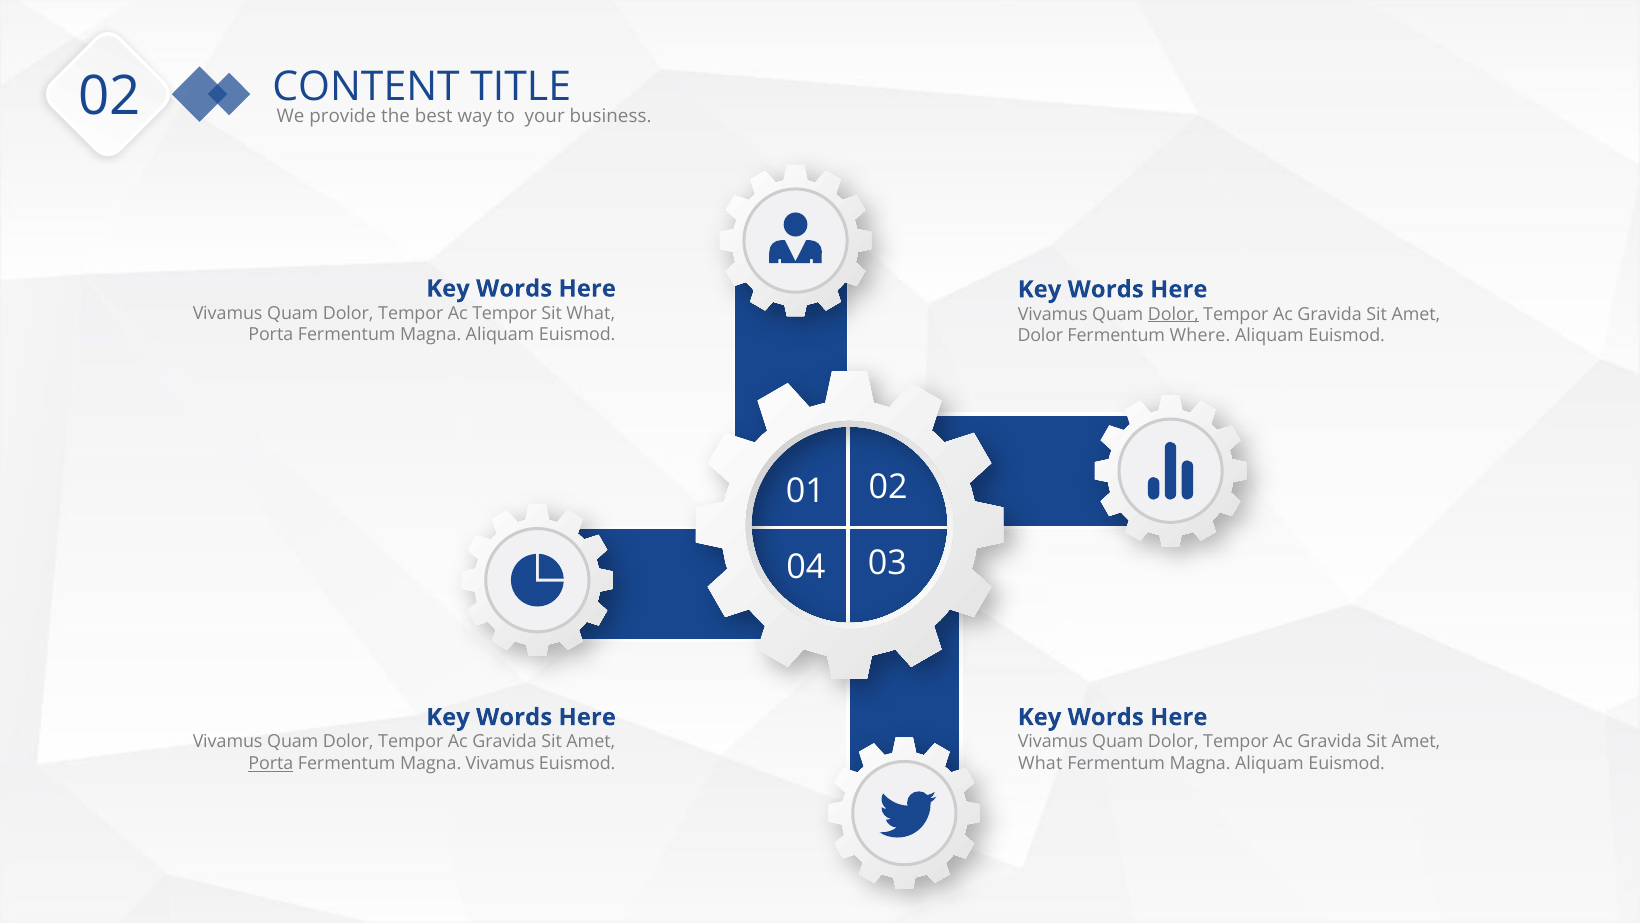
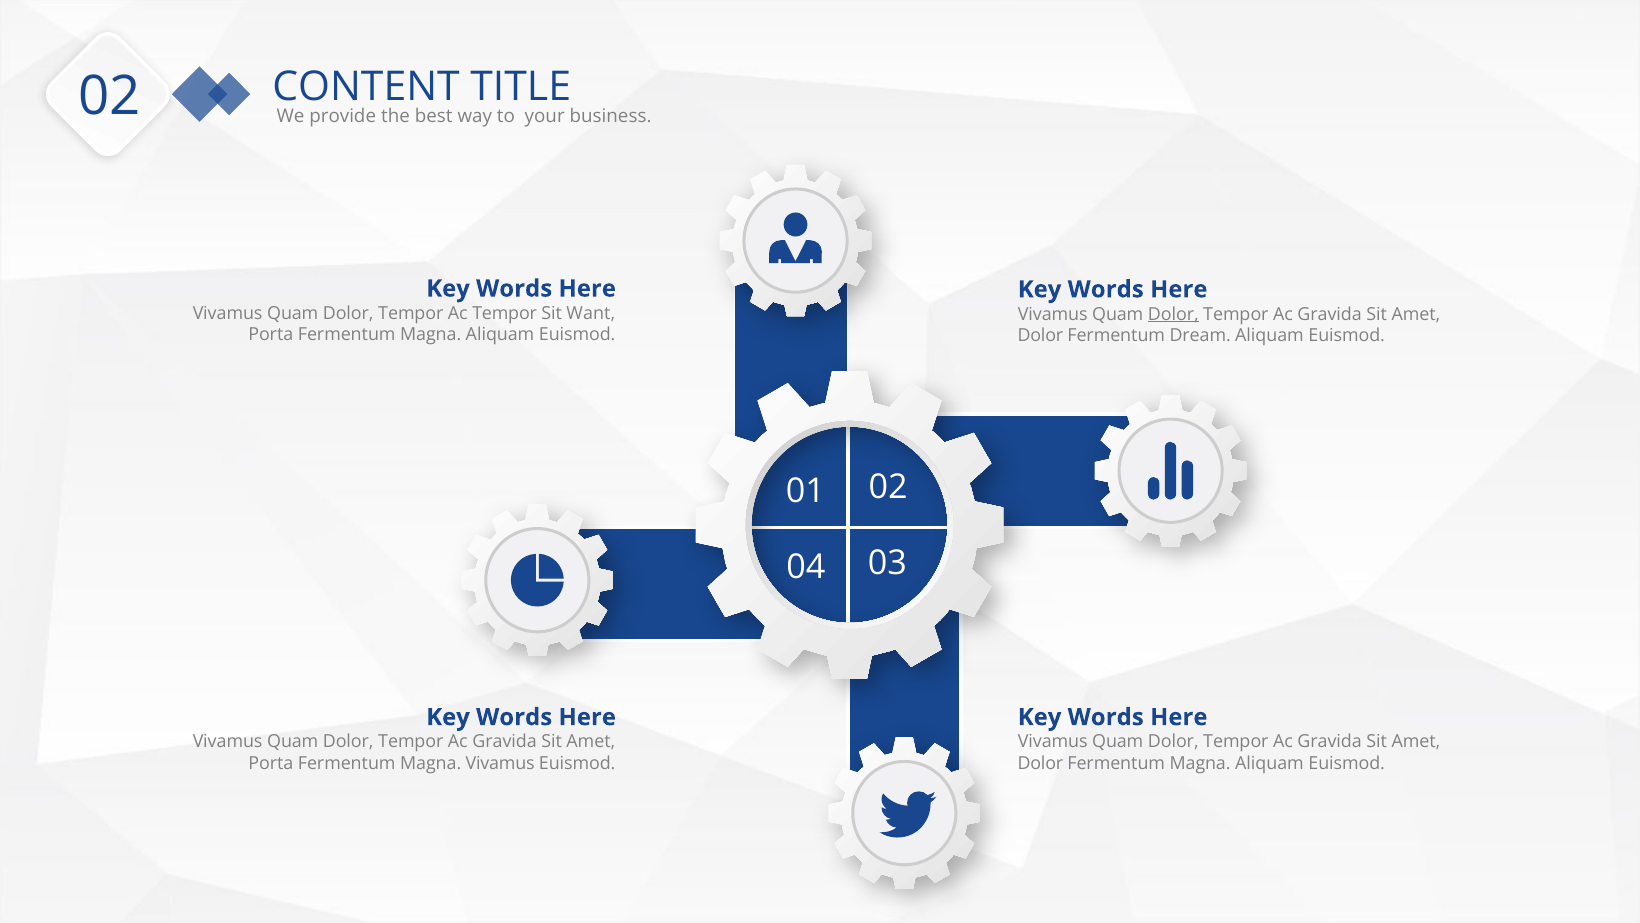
Sit What: What -> Want
Where: Where -> Dream
Porta at (271, 763) underline: present -> none
What at (1040, 763): What -> Dolor
